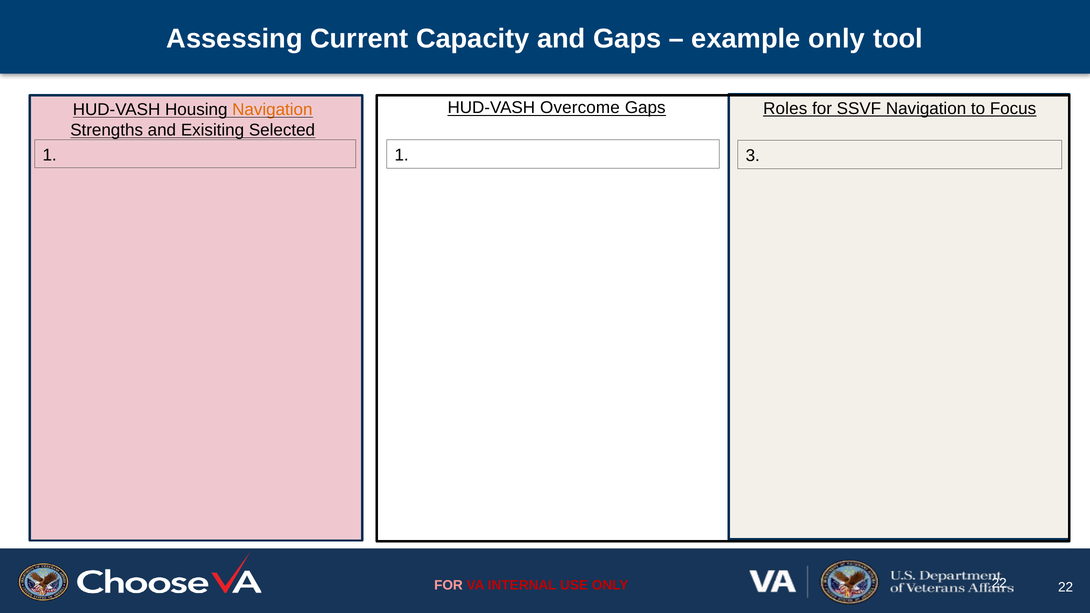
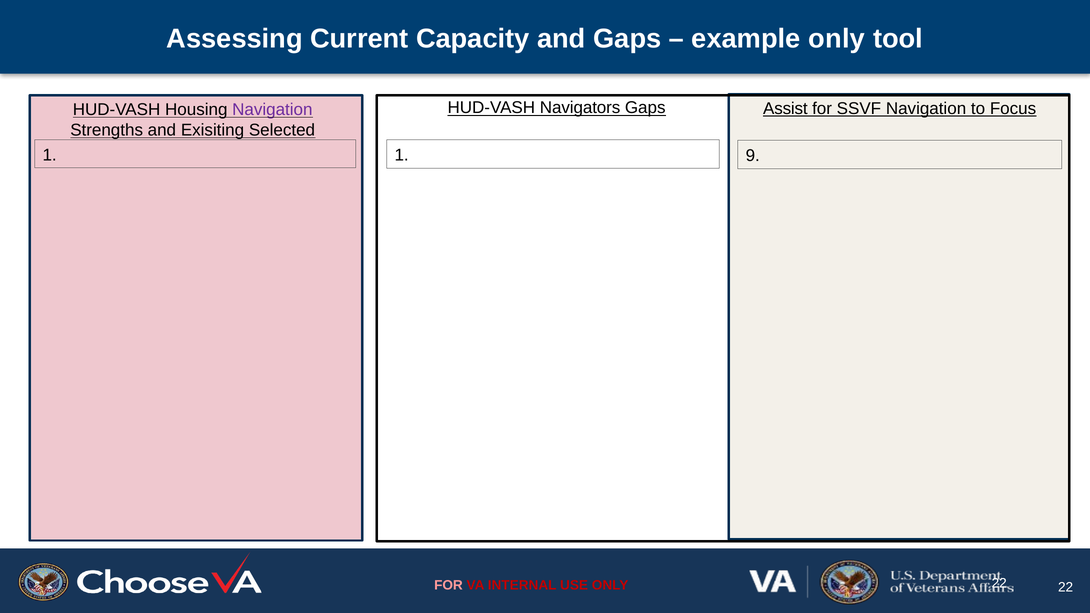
Overcome: Overcome -> Navigators
Roles: Roles -> Assist
Navigation at (272, 110) colour: orange -> purple
3: 3 -> 9
